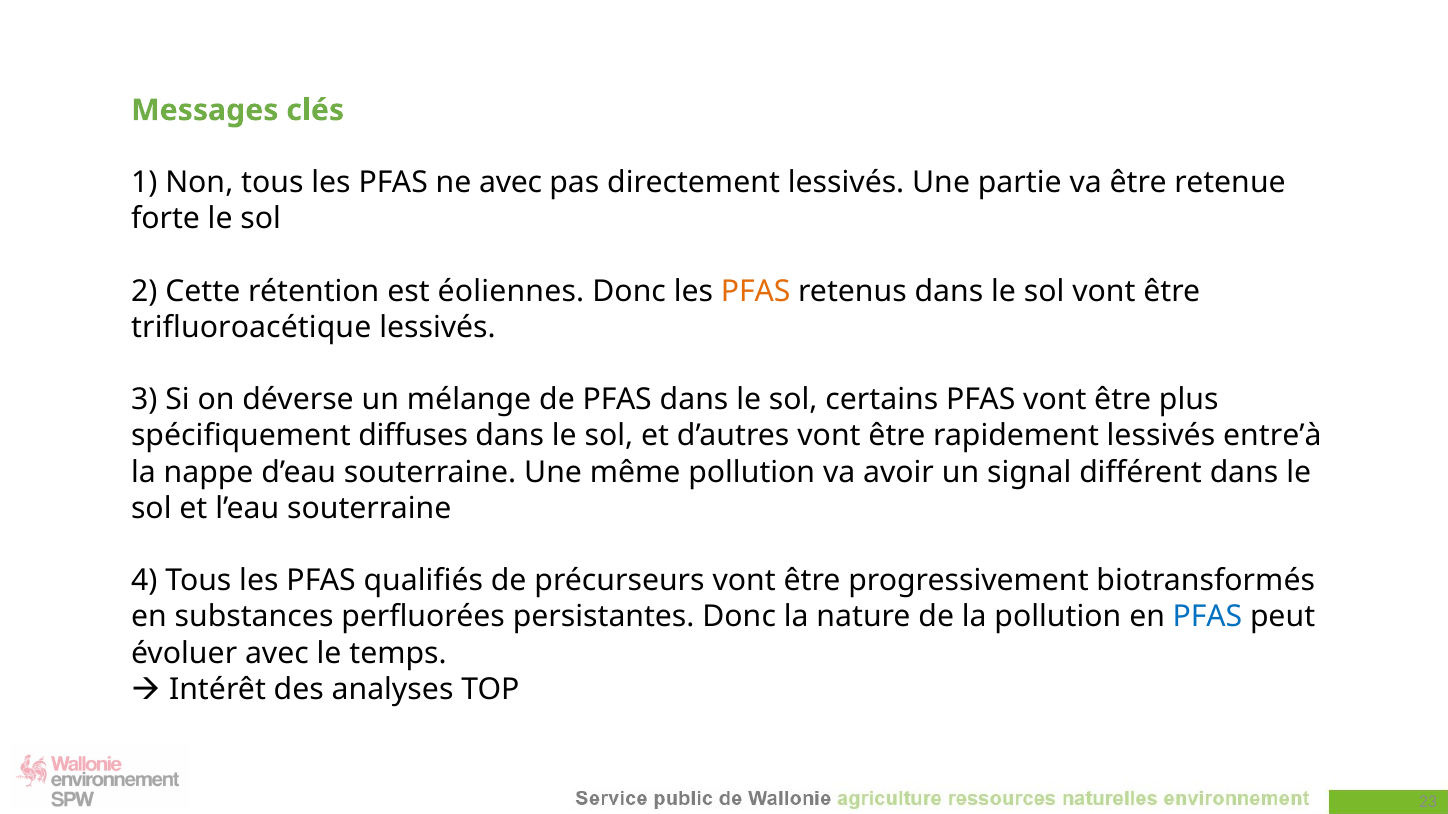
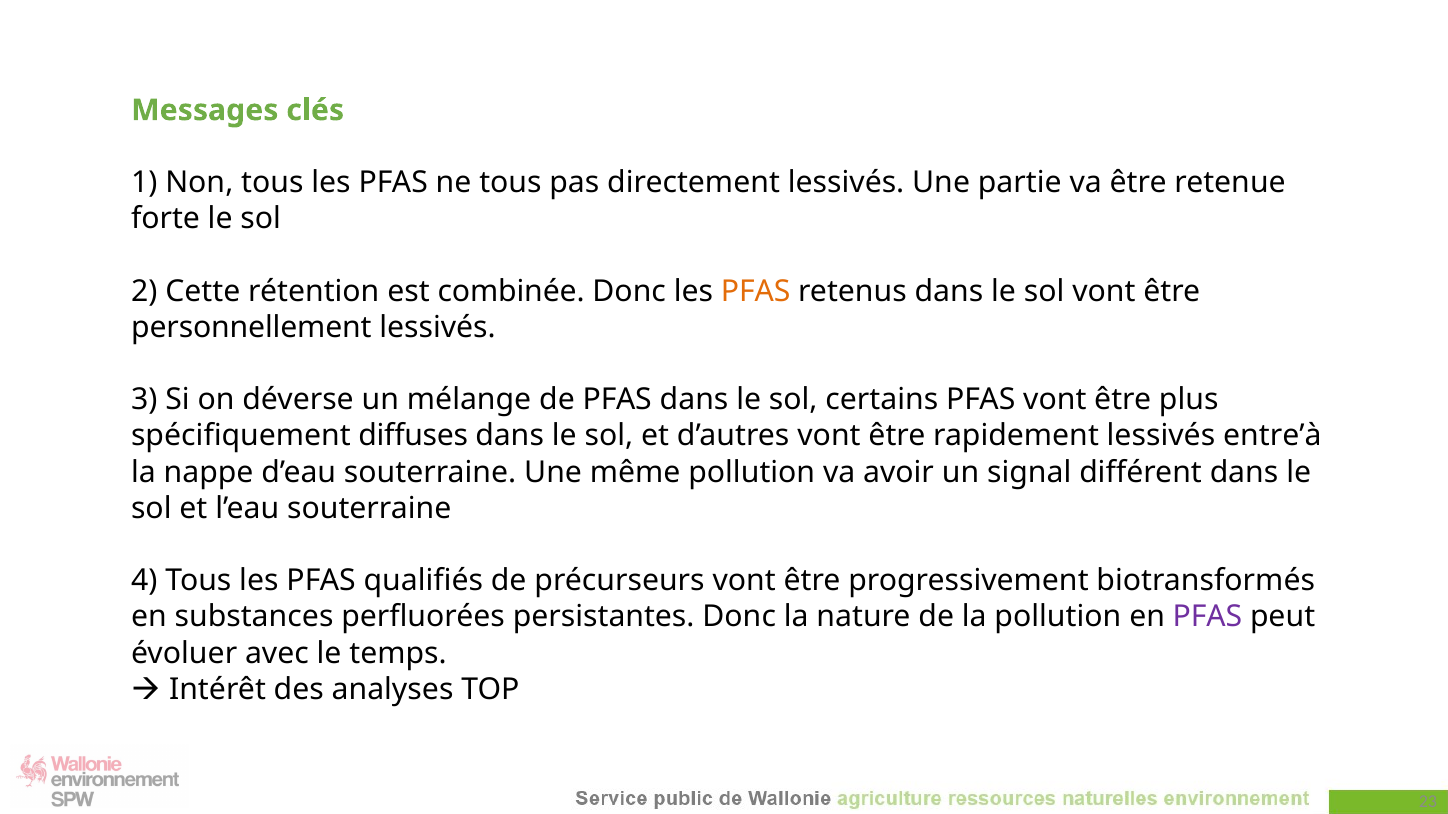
ne avec: avec -> tous
éoliennes: éoliennes -> combinée
trifluoroacétique: trifluoroacétique -> personnellement
PFAS at (1207, 617) colour: blue -> purple
